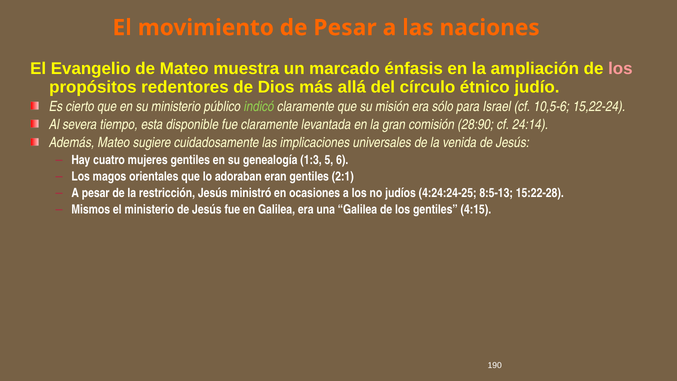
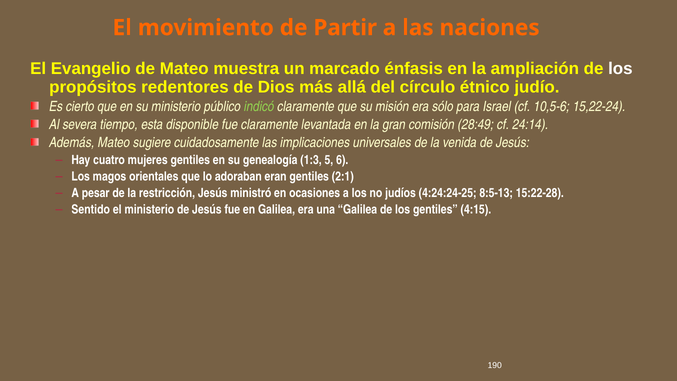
de Pesar: Pesar -> Partir
los at (620, 69) colour: pink -> white
28:90: 28:90 -> 28:49
Mismos: Mismos -> Sentido
